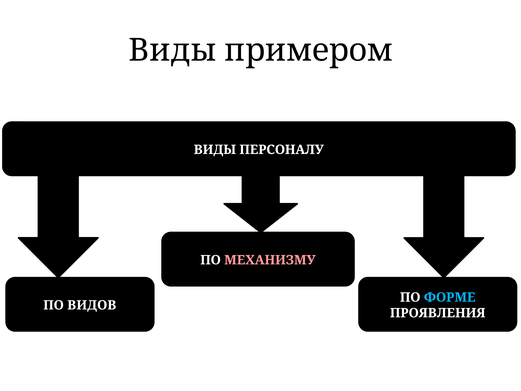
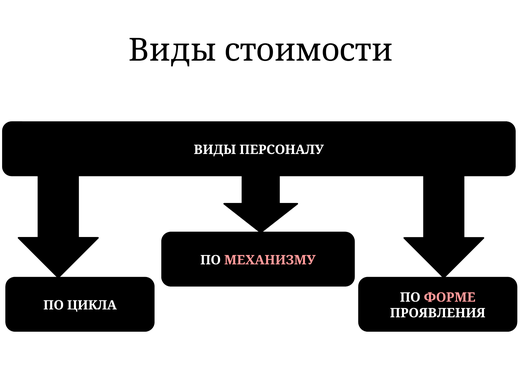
примером: примером -> стоимости
ФОРМЕ colour: light blue -> pink
ВИДОВ: ВИДОВ -> ЦИКЛА
